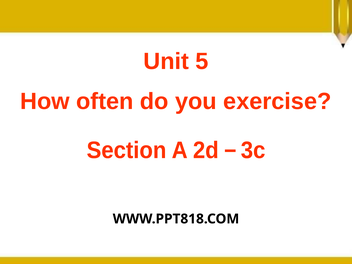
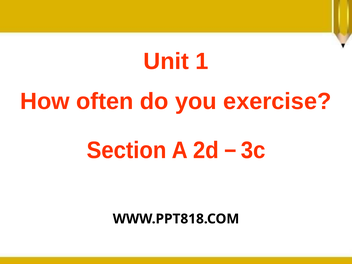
5: 5 -> 1
